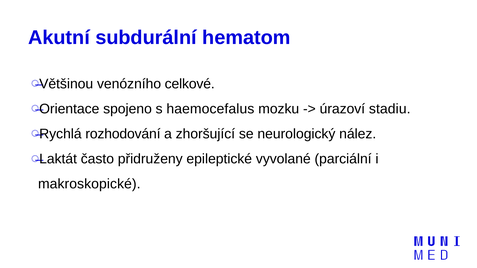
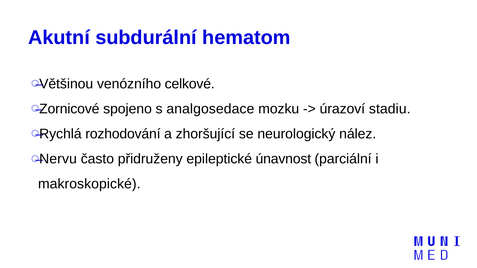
Orientace: Orientace -> Zornicové
haemocefalus: haemocefalus -> analgosedace
Laktát: Laktát -> Nervu
vyvolané: vyvolané -> únavnost
